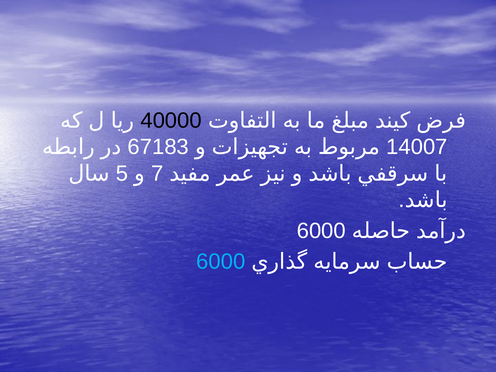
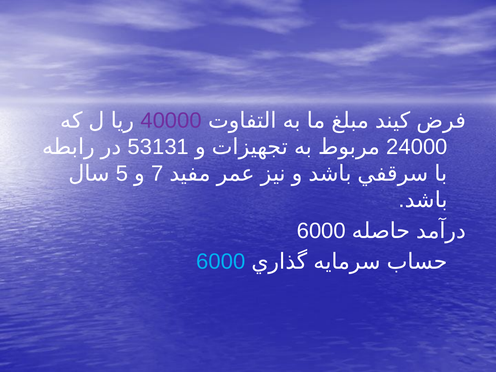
40000 colour: black -> purple
67183: 67183 -> 53131
14007: 14007 -> 24000
